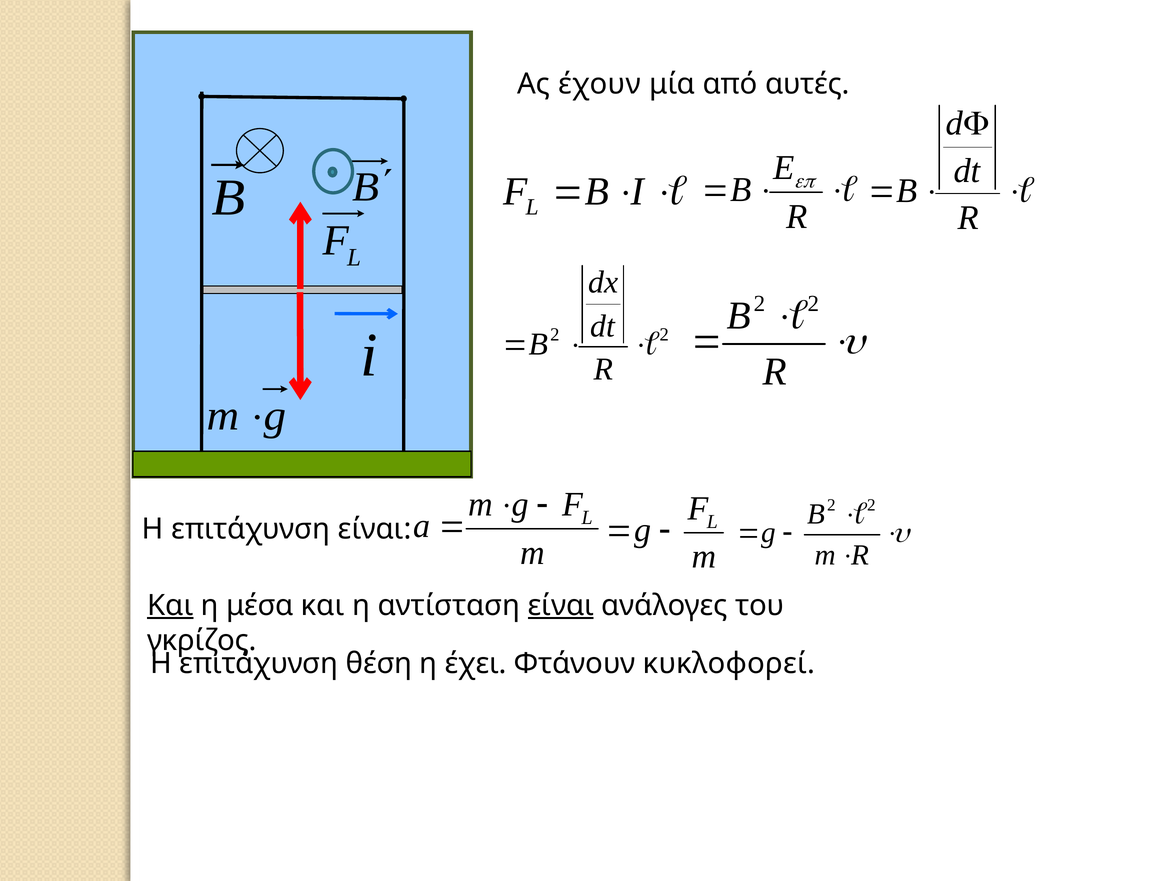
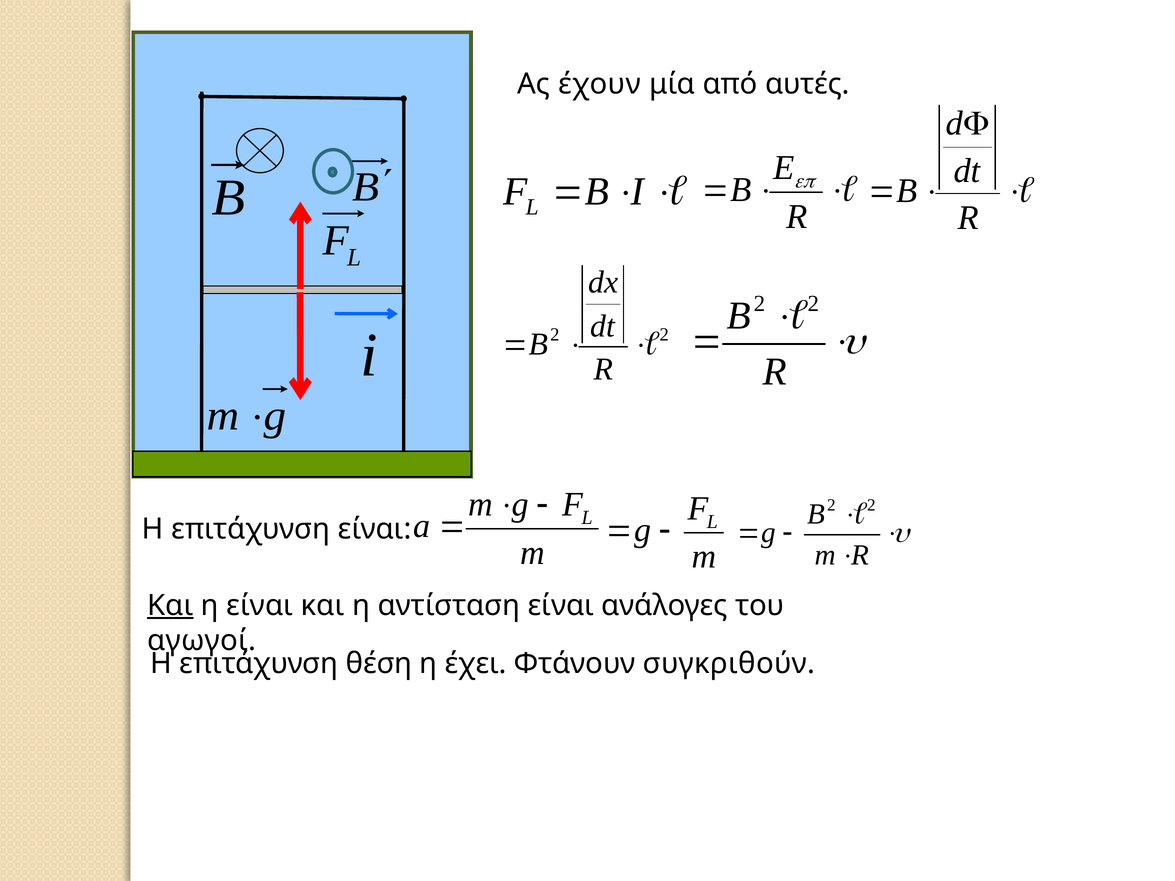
η μέσα: μέσα -> είναι
είναι at (561, 606) underline: present -> none
γκρίζος: γκρίζος -> αγωγοί
κυκλοφορεί: κυκλοφορεί -> συγκριθούν
